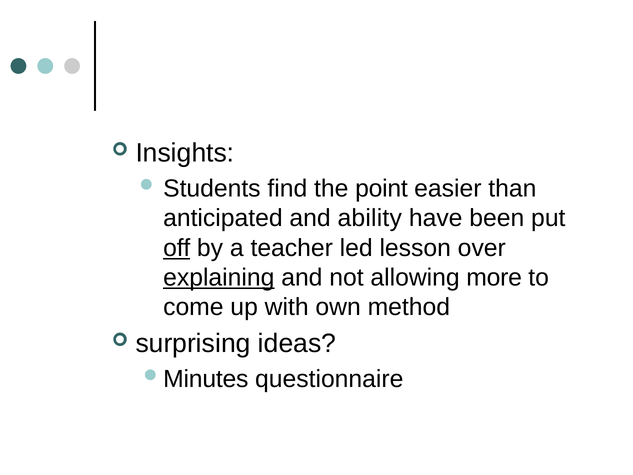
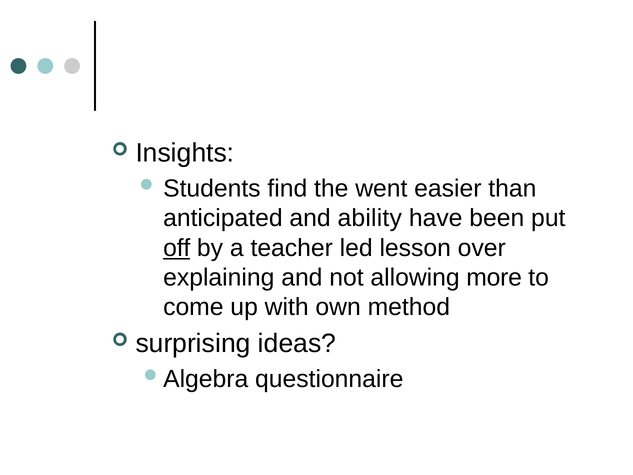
point: point -> went
explaining underline: present -> none
Minutes: Minutes -> Algebra
